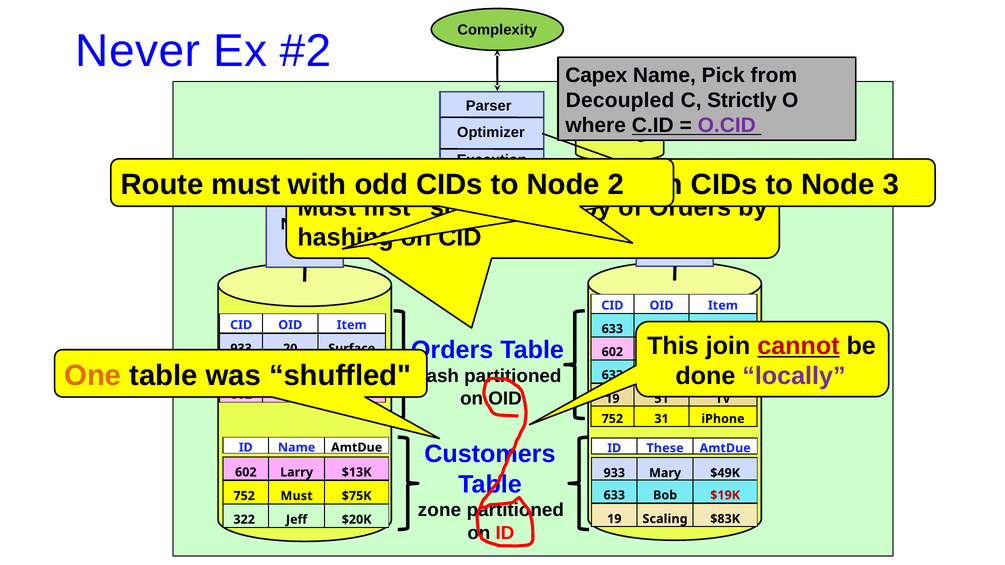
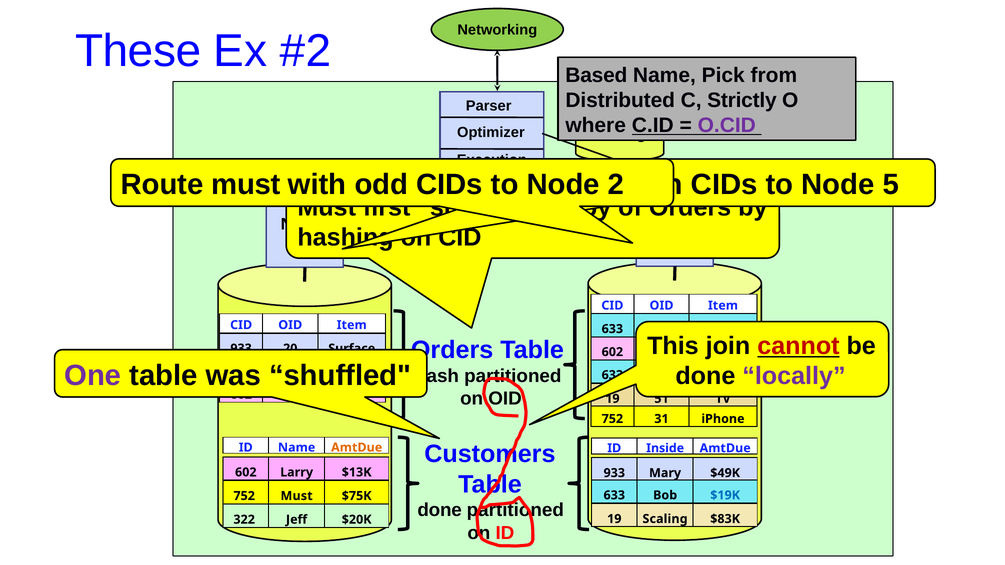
Complexity: Complexity -> Networking
Never: Never -> These
Capex: Capex -> Based
Decoupled: Decoupled -> Distributed
3: 3 -> 5
One colour: orange -> purple
AmtDue at (357, 448) colour: black -> orange
These: These -> Inside
$19K colour: red -> blue
zone at (439, 510): zone -> done
